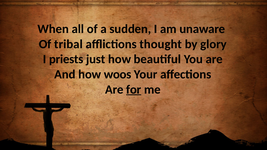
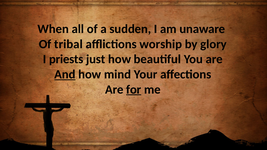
thought: thought -> worship
And underline: none -> present
woos: woos -> mind
